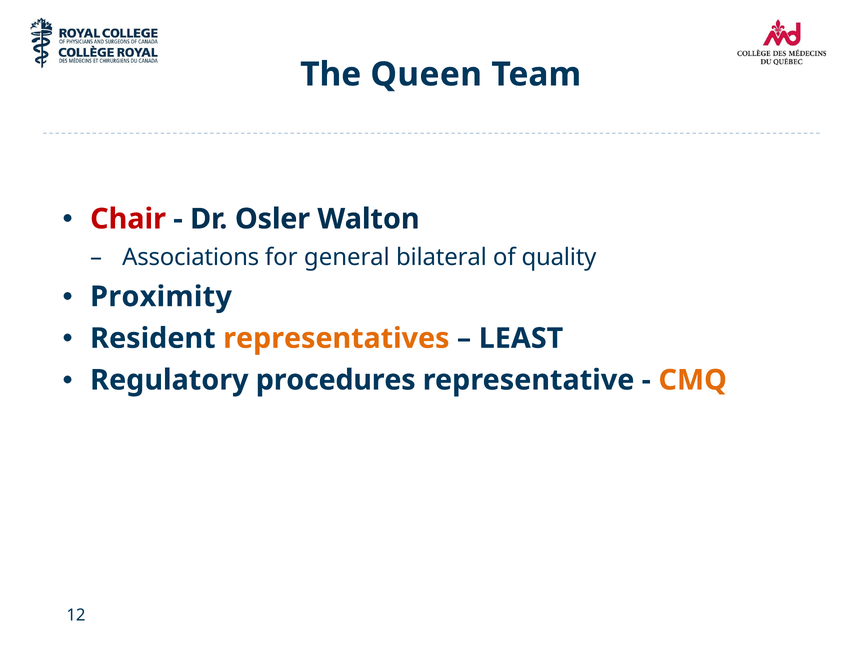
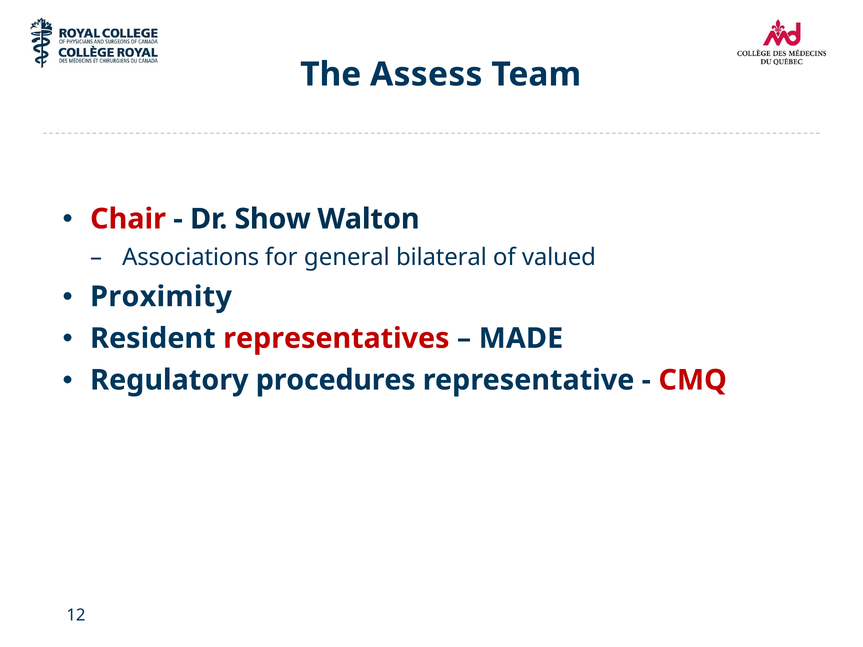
Queen: Queen -> Assess
Osler: Osler -> Show
quality: quality -> valued
representatives colour: orange -> red
LEAST: LEAST -> MADE
CMQ colour: orange -> red
